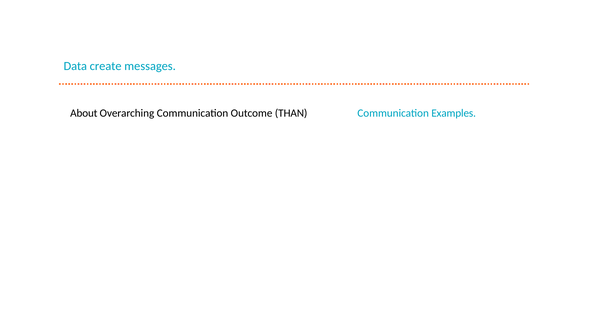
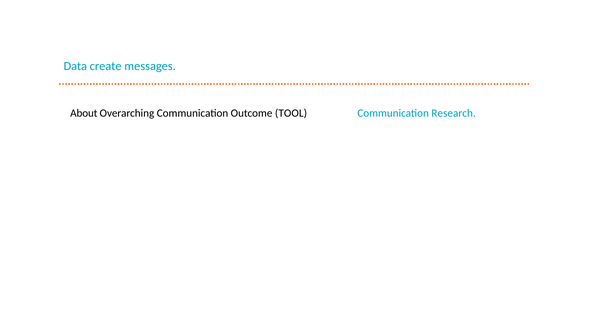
THAN: THAN -> TOOL
Examples: Examples -> Research
